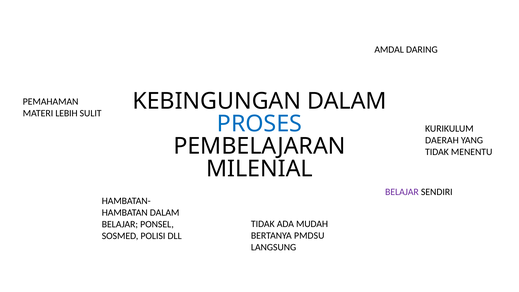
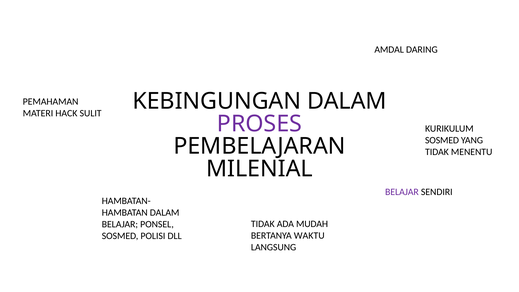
LEBIH: LEBIH -> HACK
PROSES colour: blue -> purple
DAERAH at (442, 140): DAERAH -> SOSMED
PMDSU: PMDSU -> WAKTU
